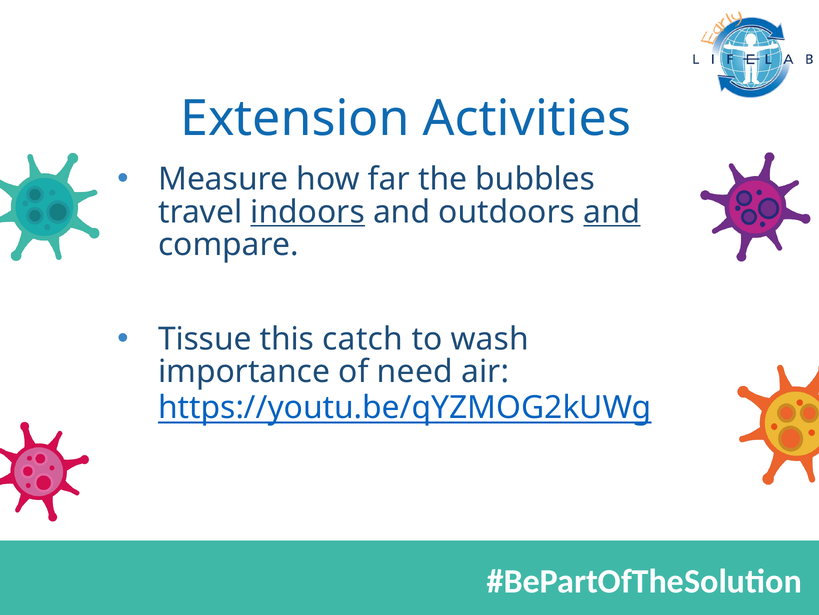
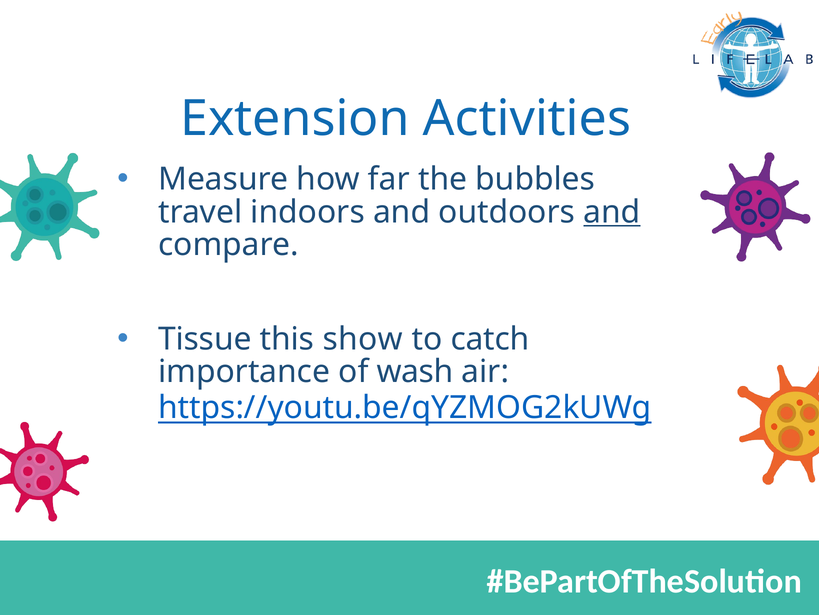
indoors underline: present -> none
catch: catch -> show
wash: wash -> catch
need: need -> wash
